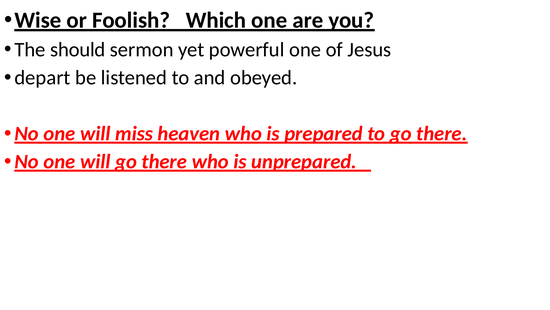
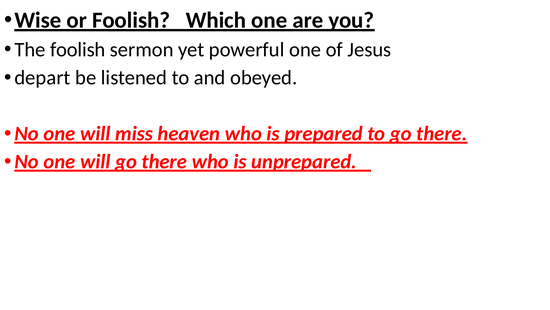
The should: should -> foolish
